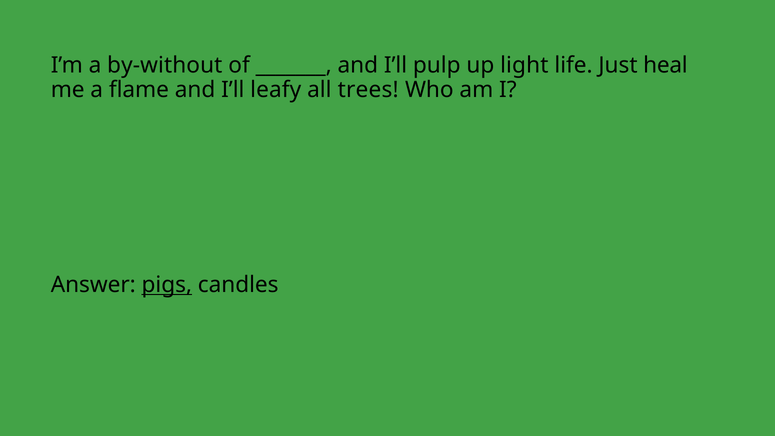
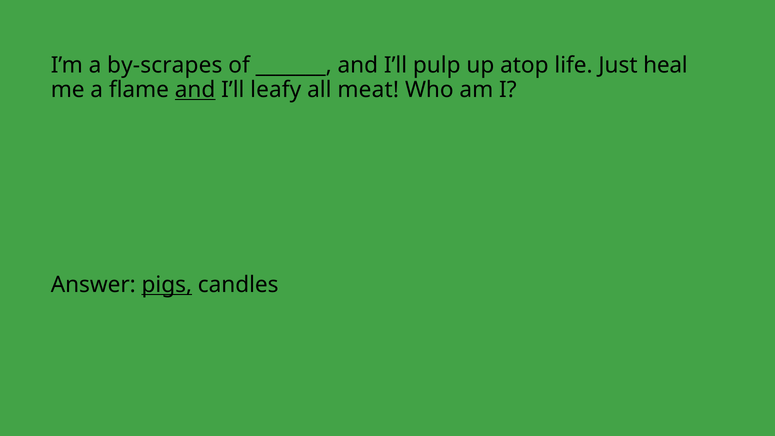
by-without: by-without -> by-scrapes
light: light -> atop
and at (195, 90) underline: none -> present
trees: trees -> meat
